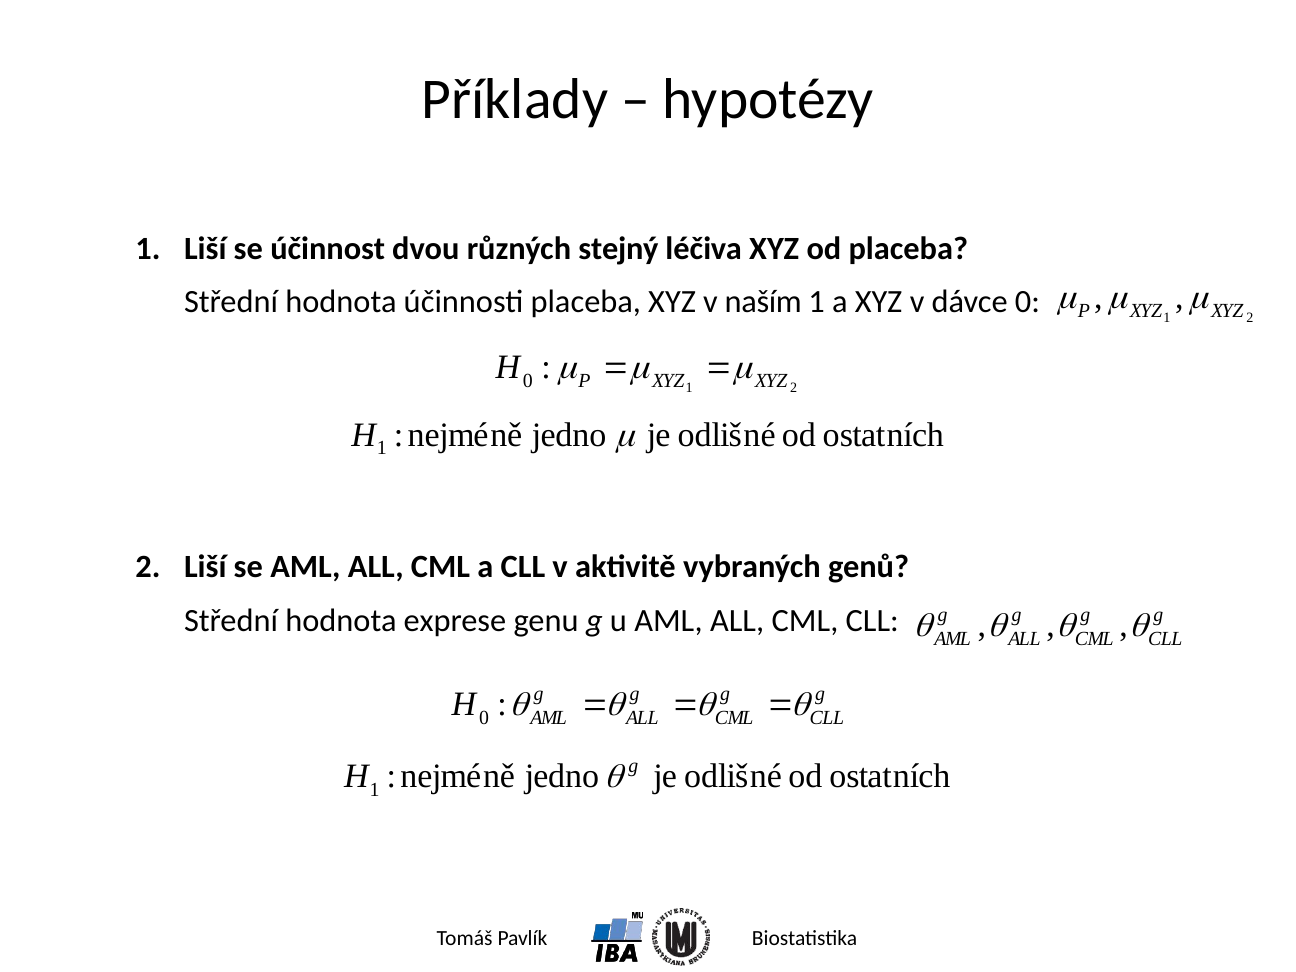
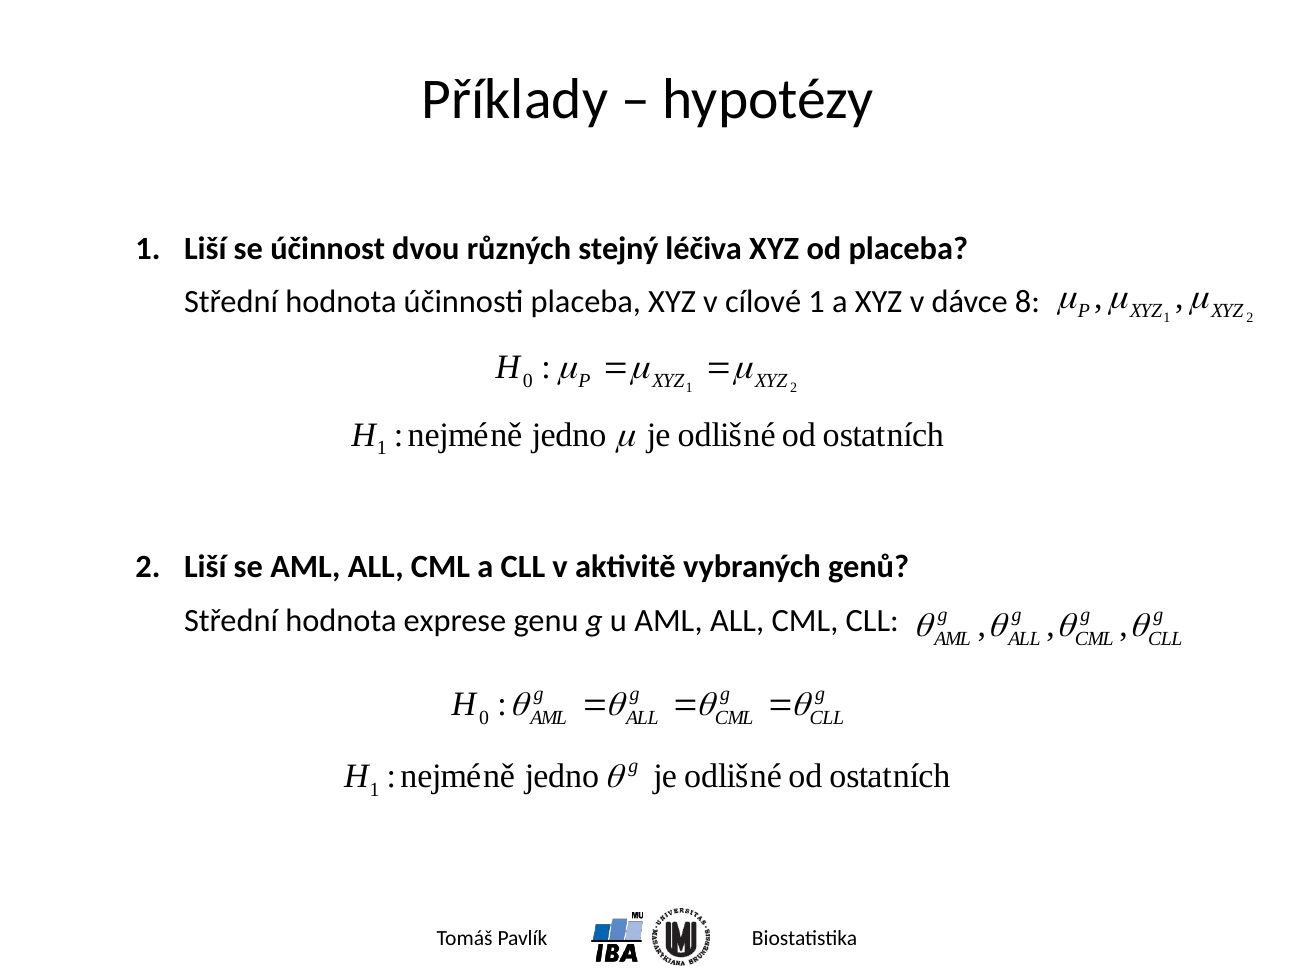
naším: naším -> cílové
dávce 0: 0 -> 8
